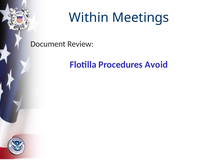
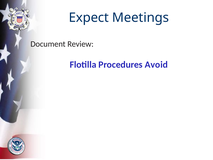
Within: Within -> Expect
